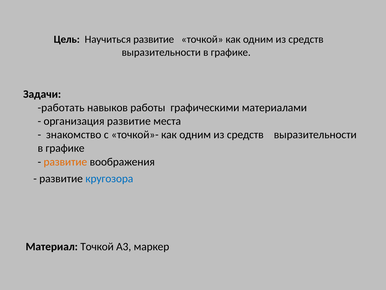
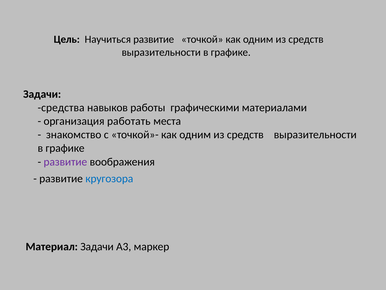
работать: работать -> средства
организация развитие: развитие -> работать
развитие at (65, 162) colour: orange -> purple
Материал Точкой: Точкой -> Задачи
